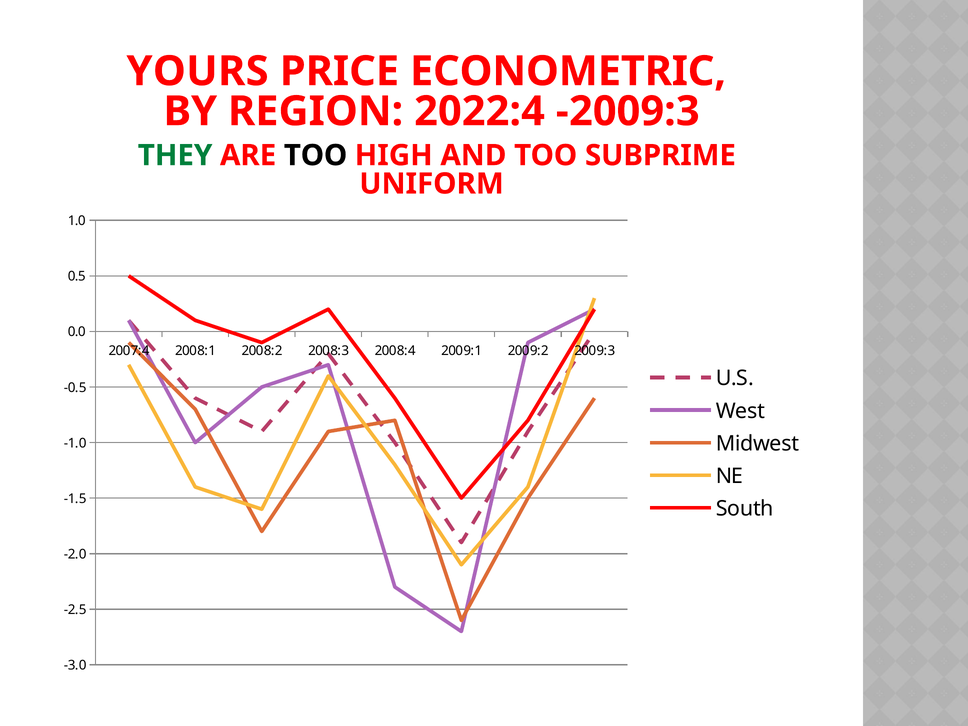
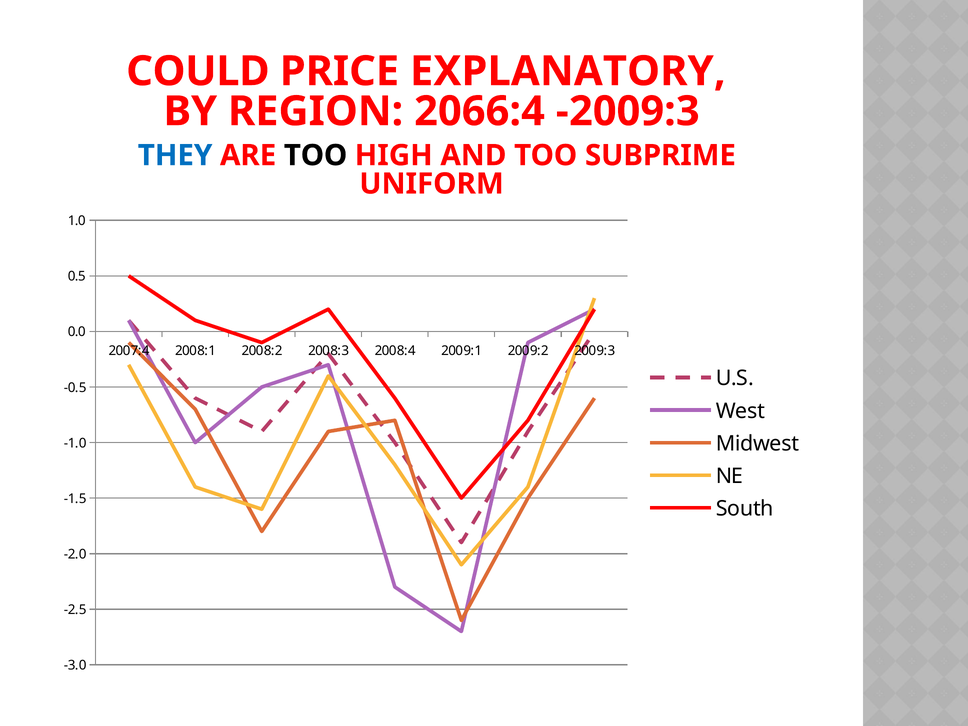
YOURS: YOURS -> COULD
ECONOMETRIC: ECONOMETRIC -> EXPLANATORY
2022:4: 2022:4 -> 2066:4
THEY colour: green -> blue
